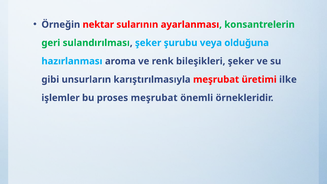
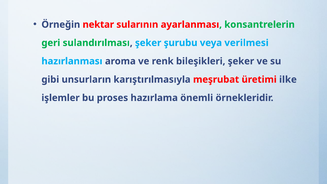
olduğuna: olduğuna -> verilmesi
proses meşrubat: meşrubat -> hazırlama
